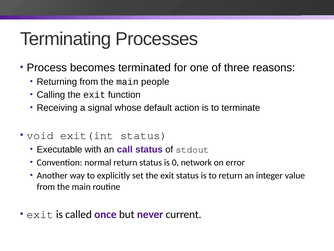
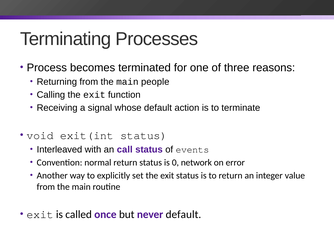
Executable: Executable -> Interleaved
stdout: stdout -> events
never current: current -> default
